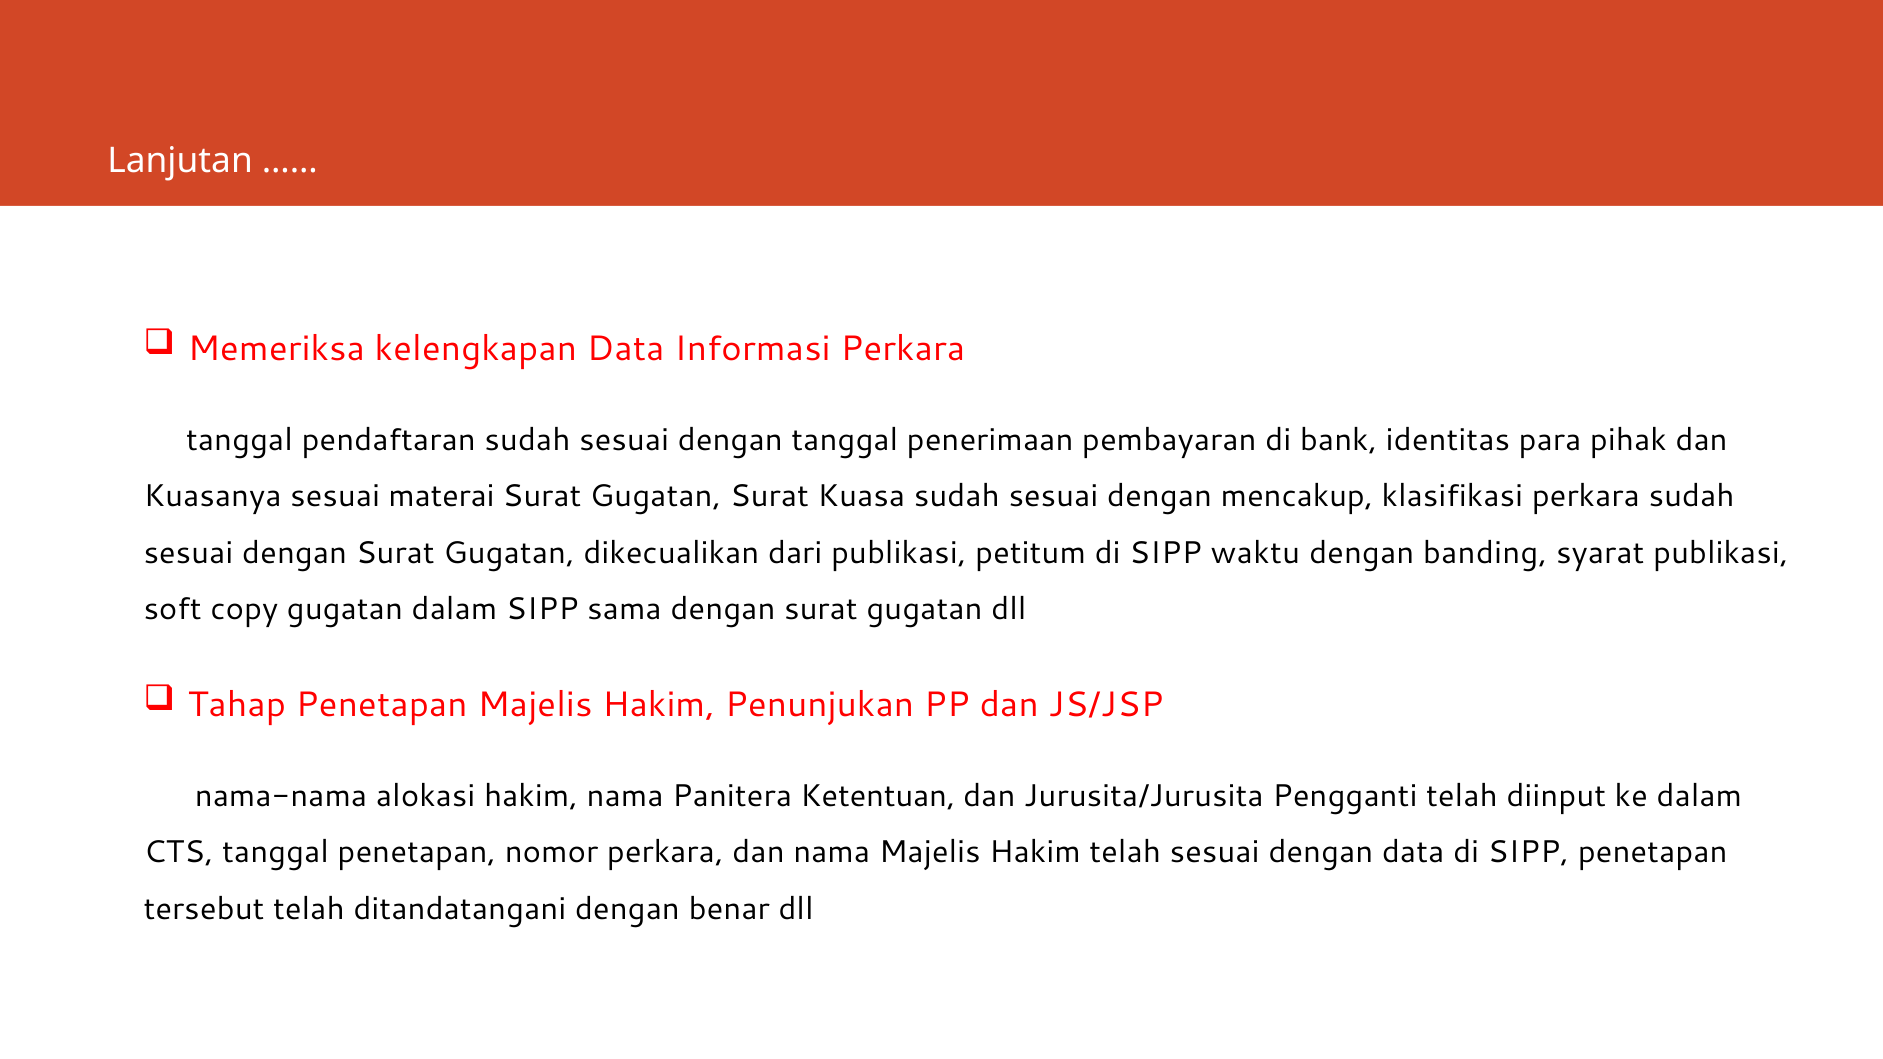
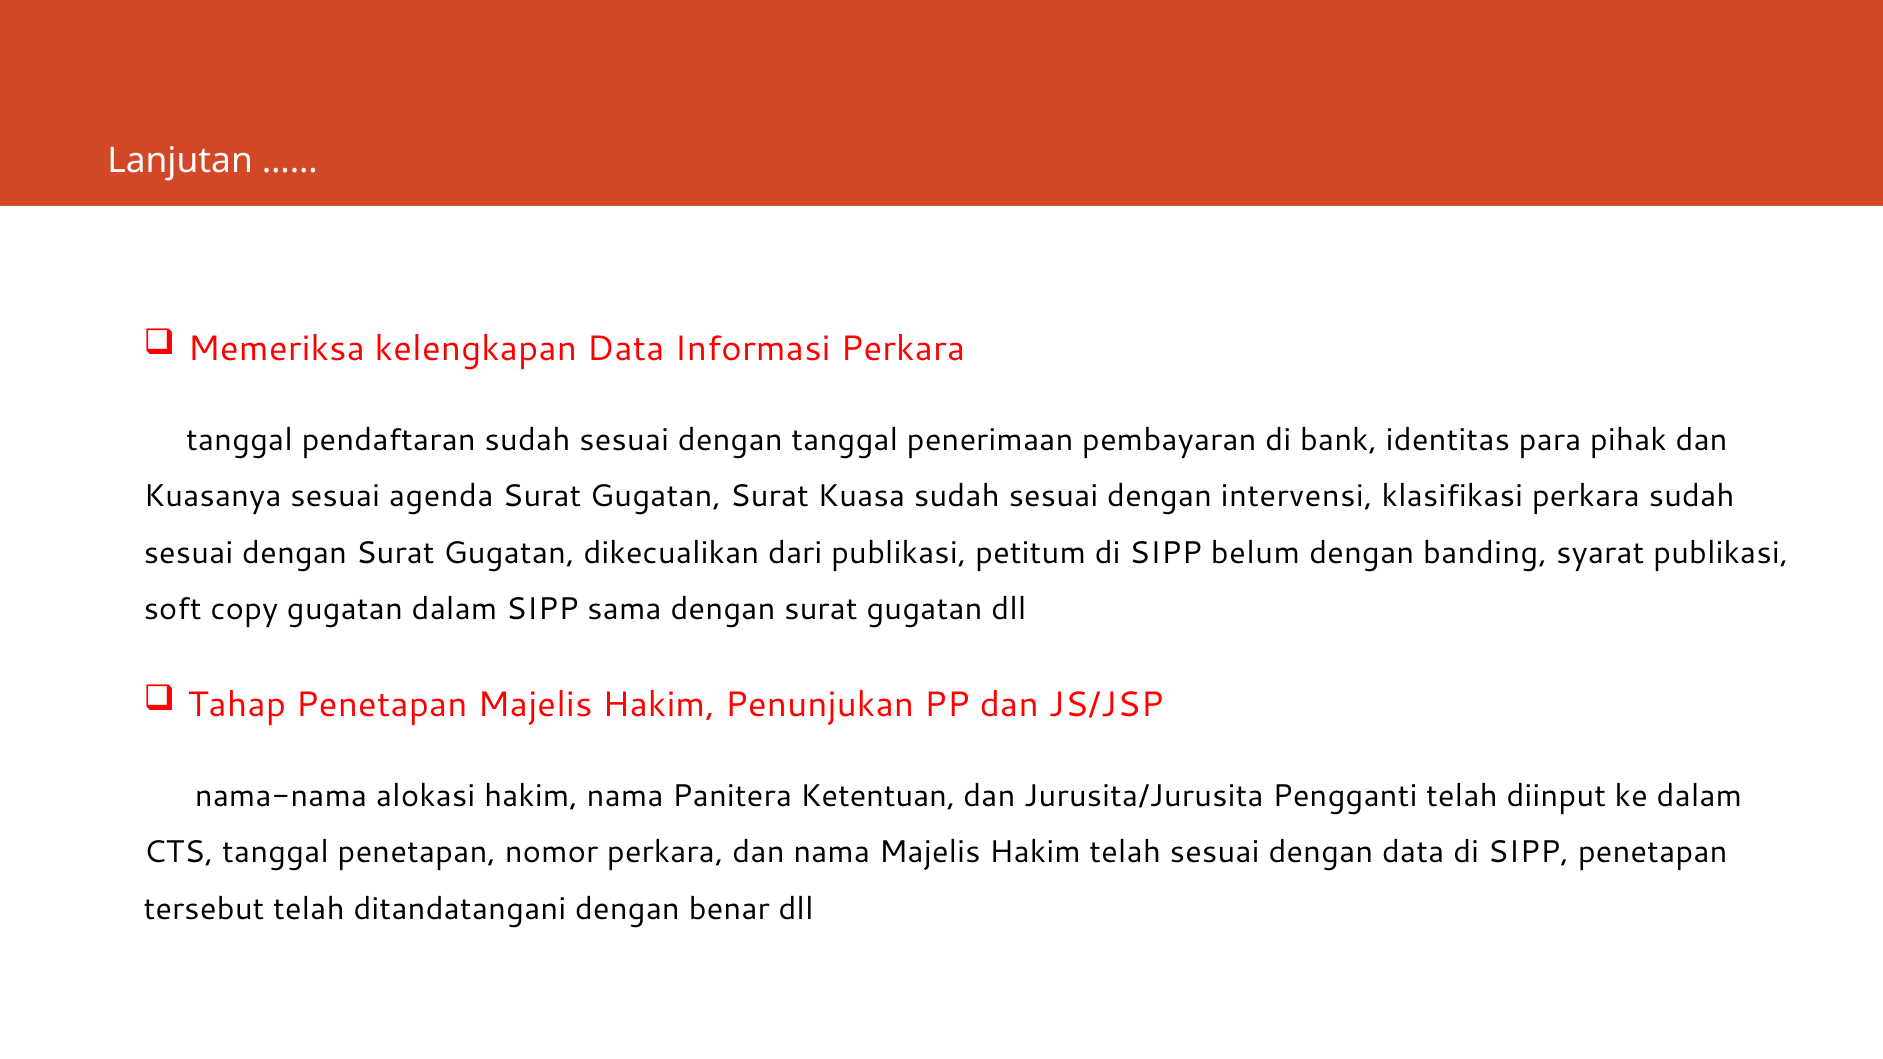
materai: materai -> agenda
mencakup: mencakup -> intervensi
waktu: waktu -> belum
